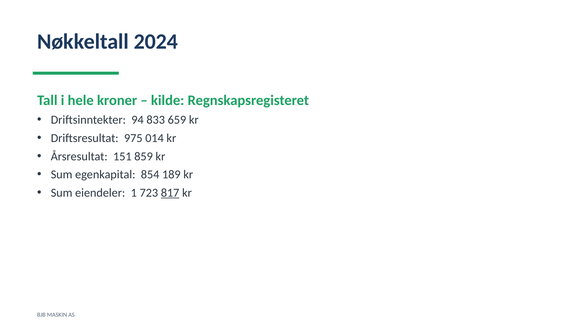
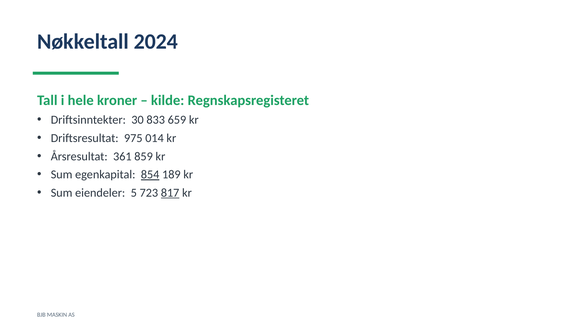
94: 94 -> 30
151: 151 -> 361
854 underline: none -> present
1: 1 -> 5
